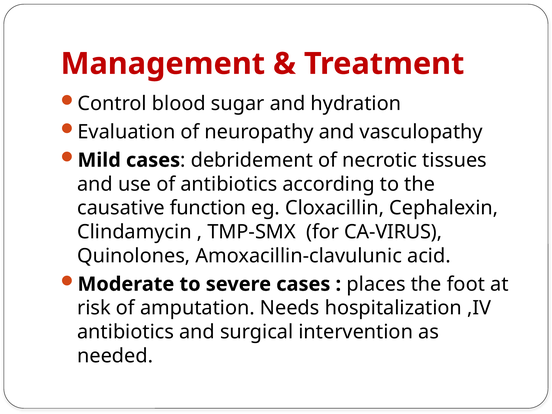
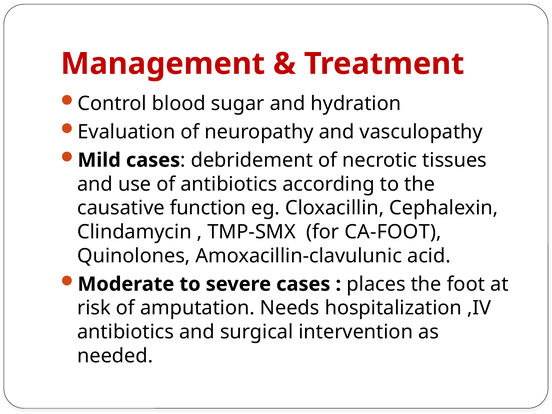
CA-VIRUS: CA-VIRUS -> CA-FOOT
